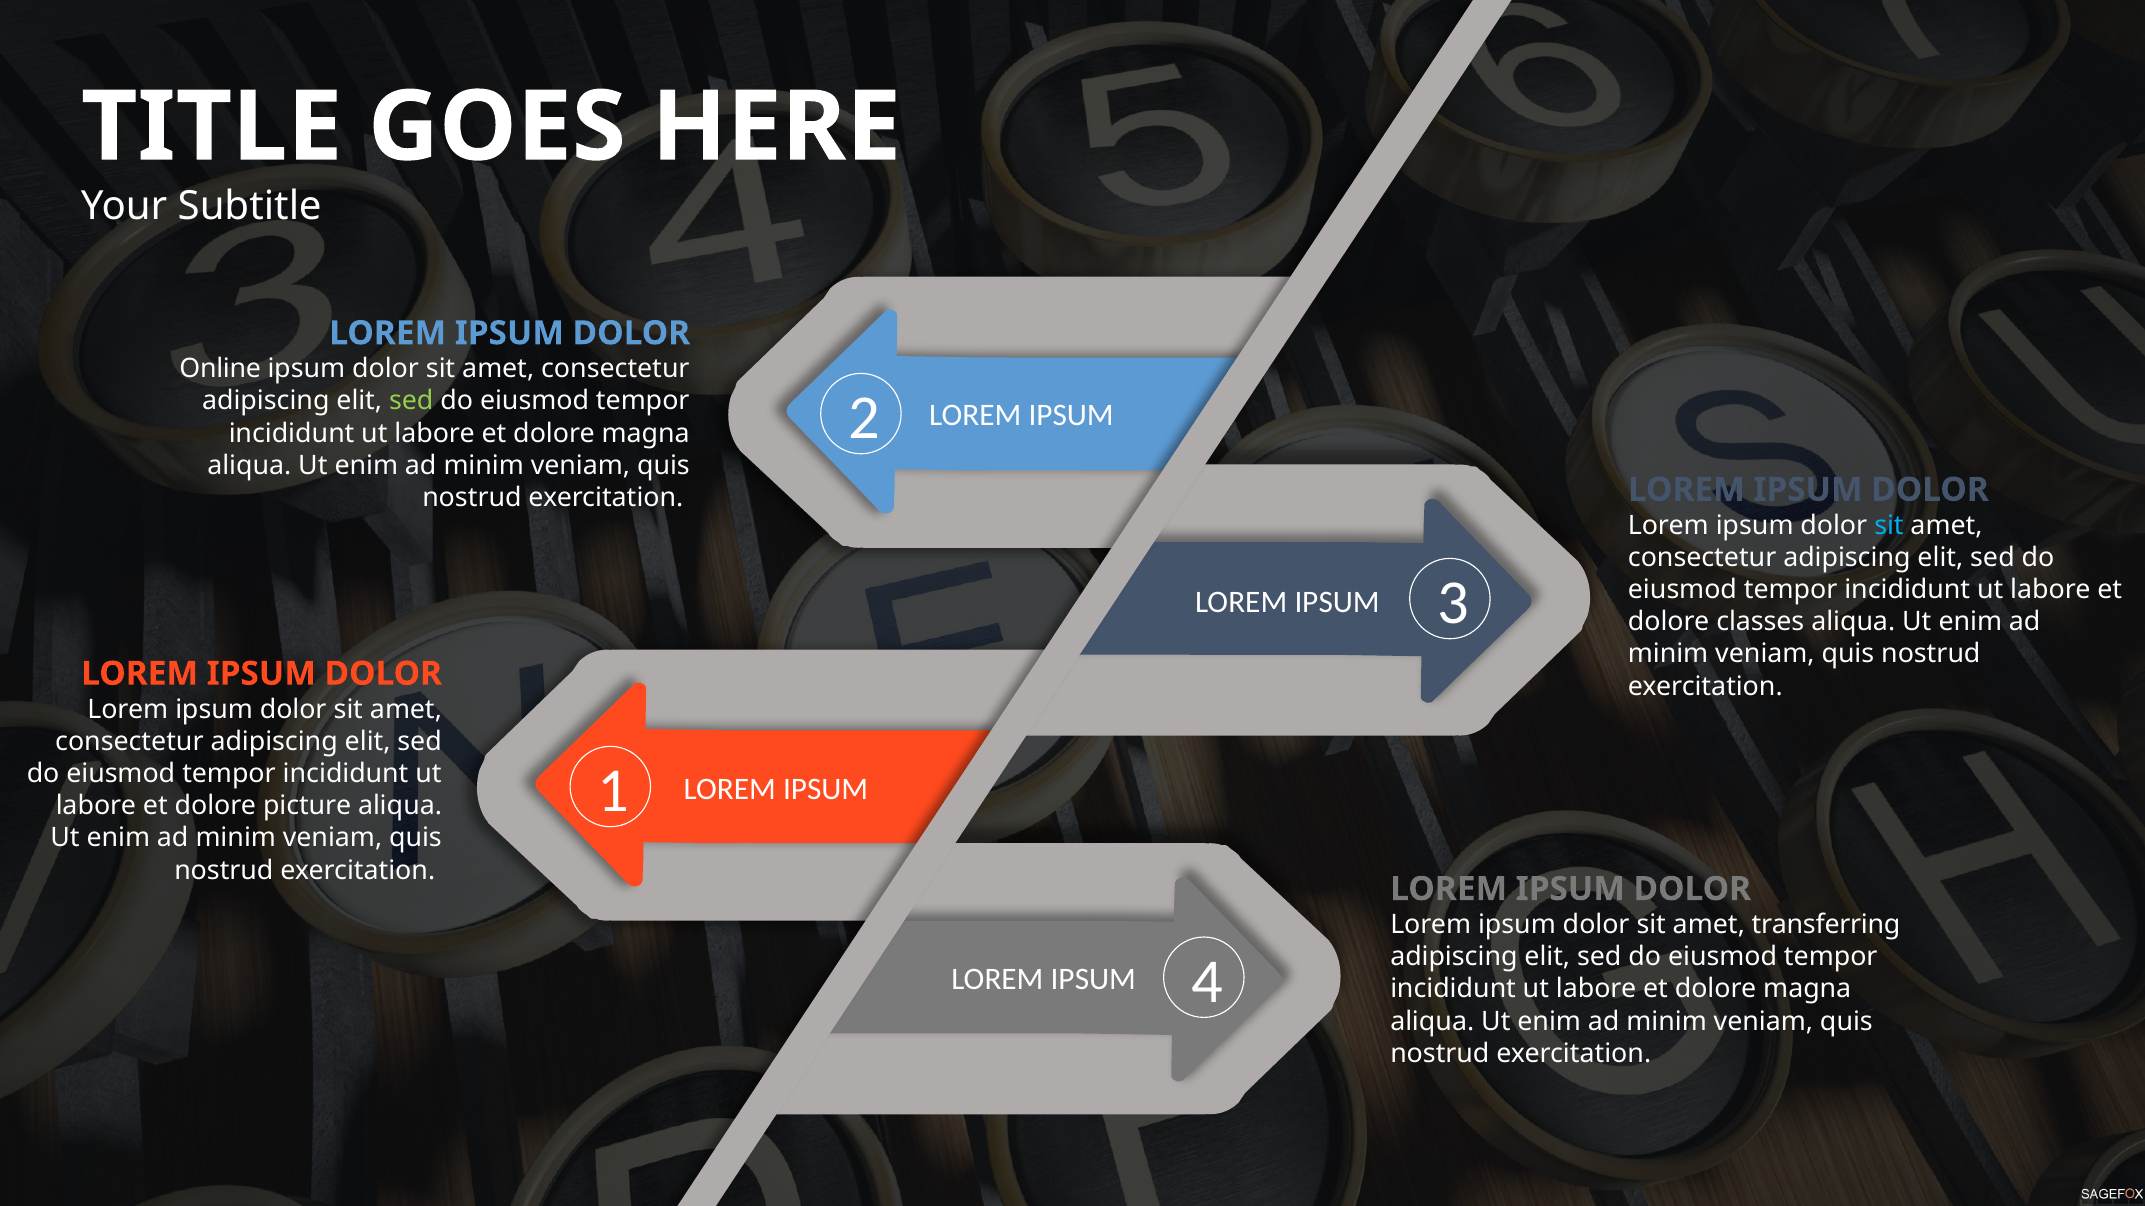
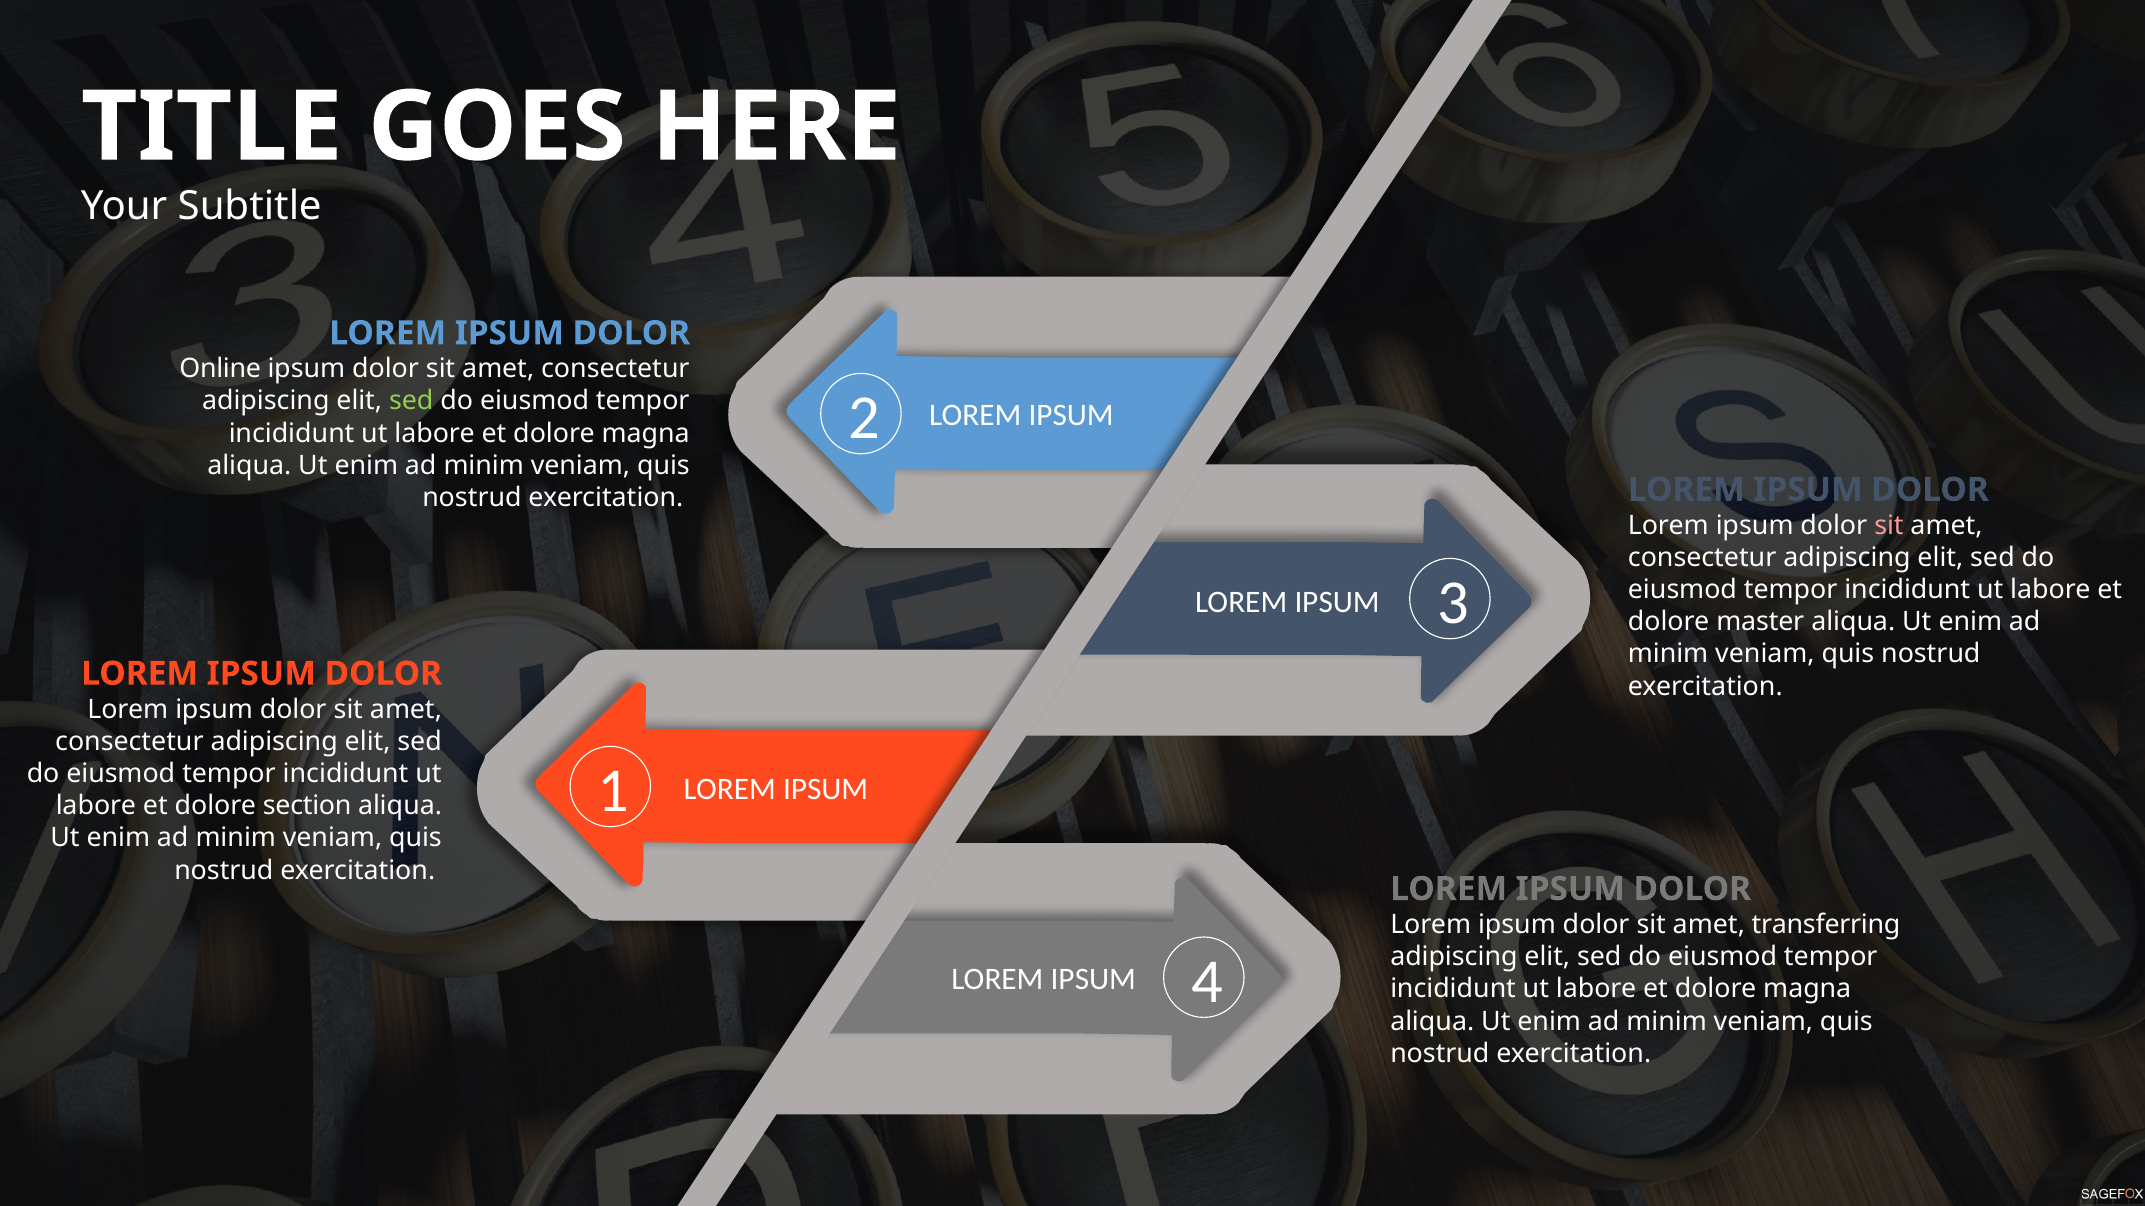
sit at (1889, 526) colour: light blue -> pink
classes: classes -> master
picture: picture -> section
